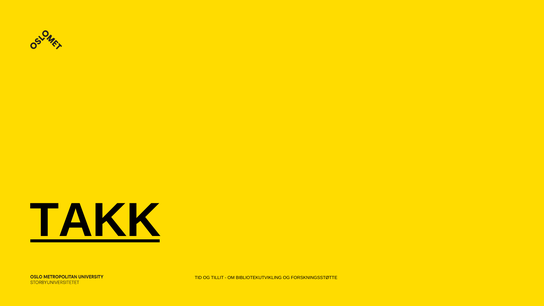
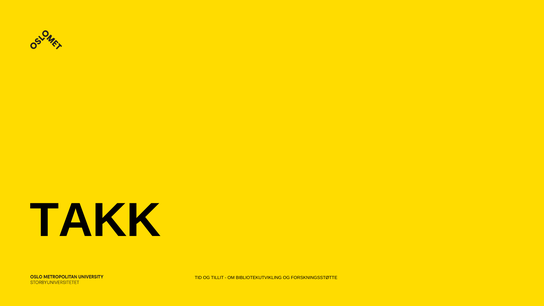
TAKK underline: present -> none
